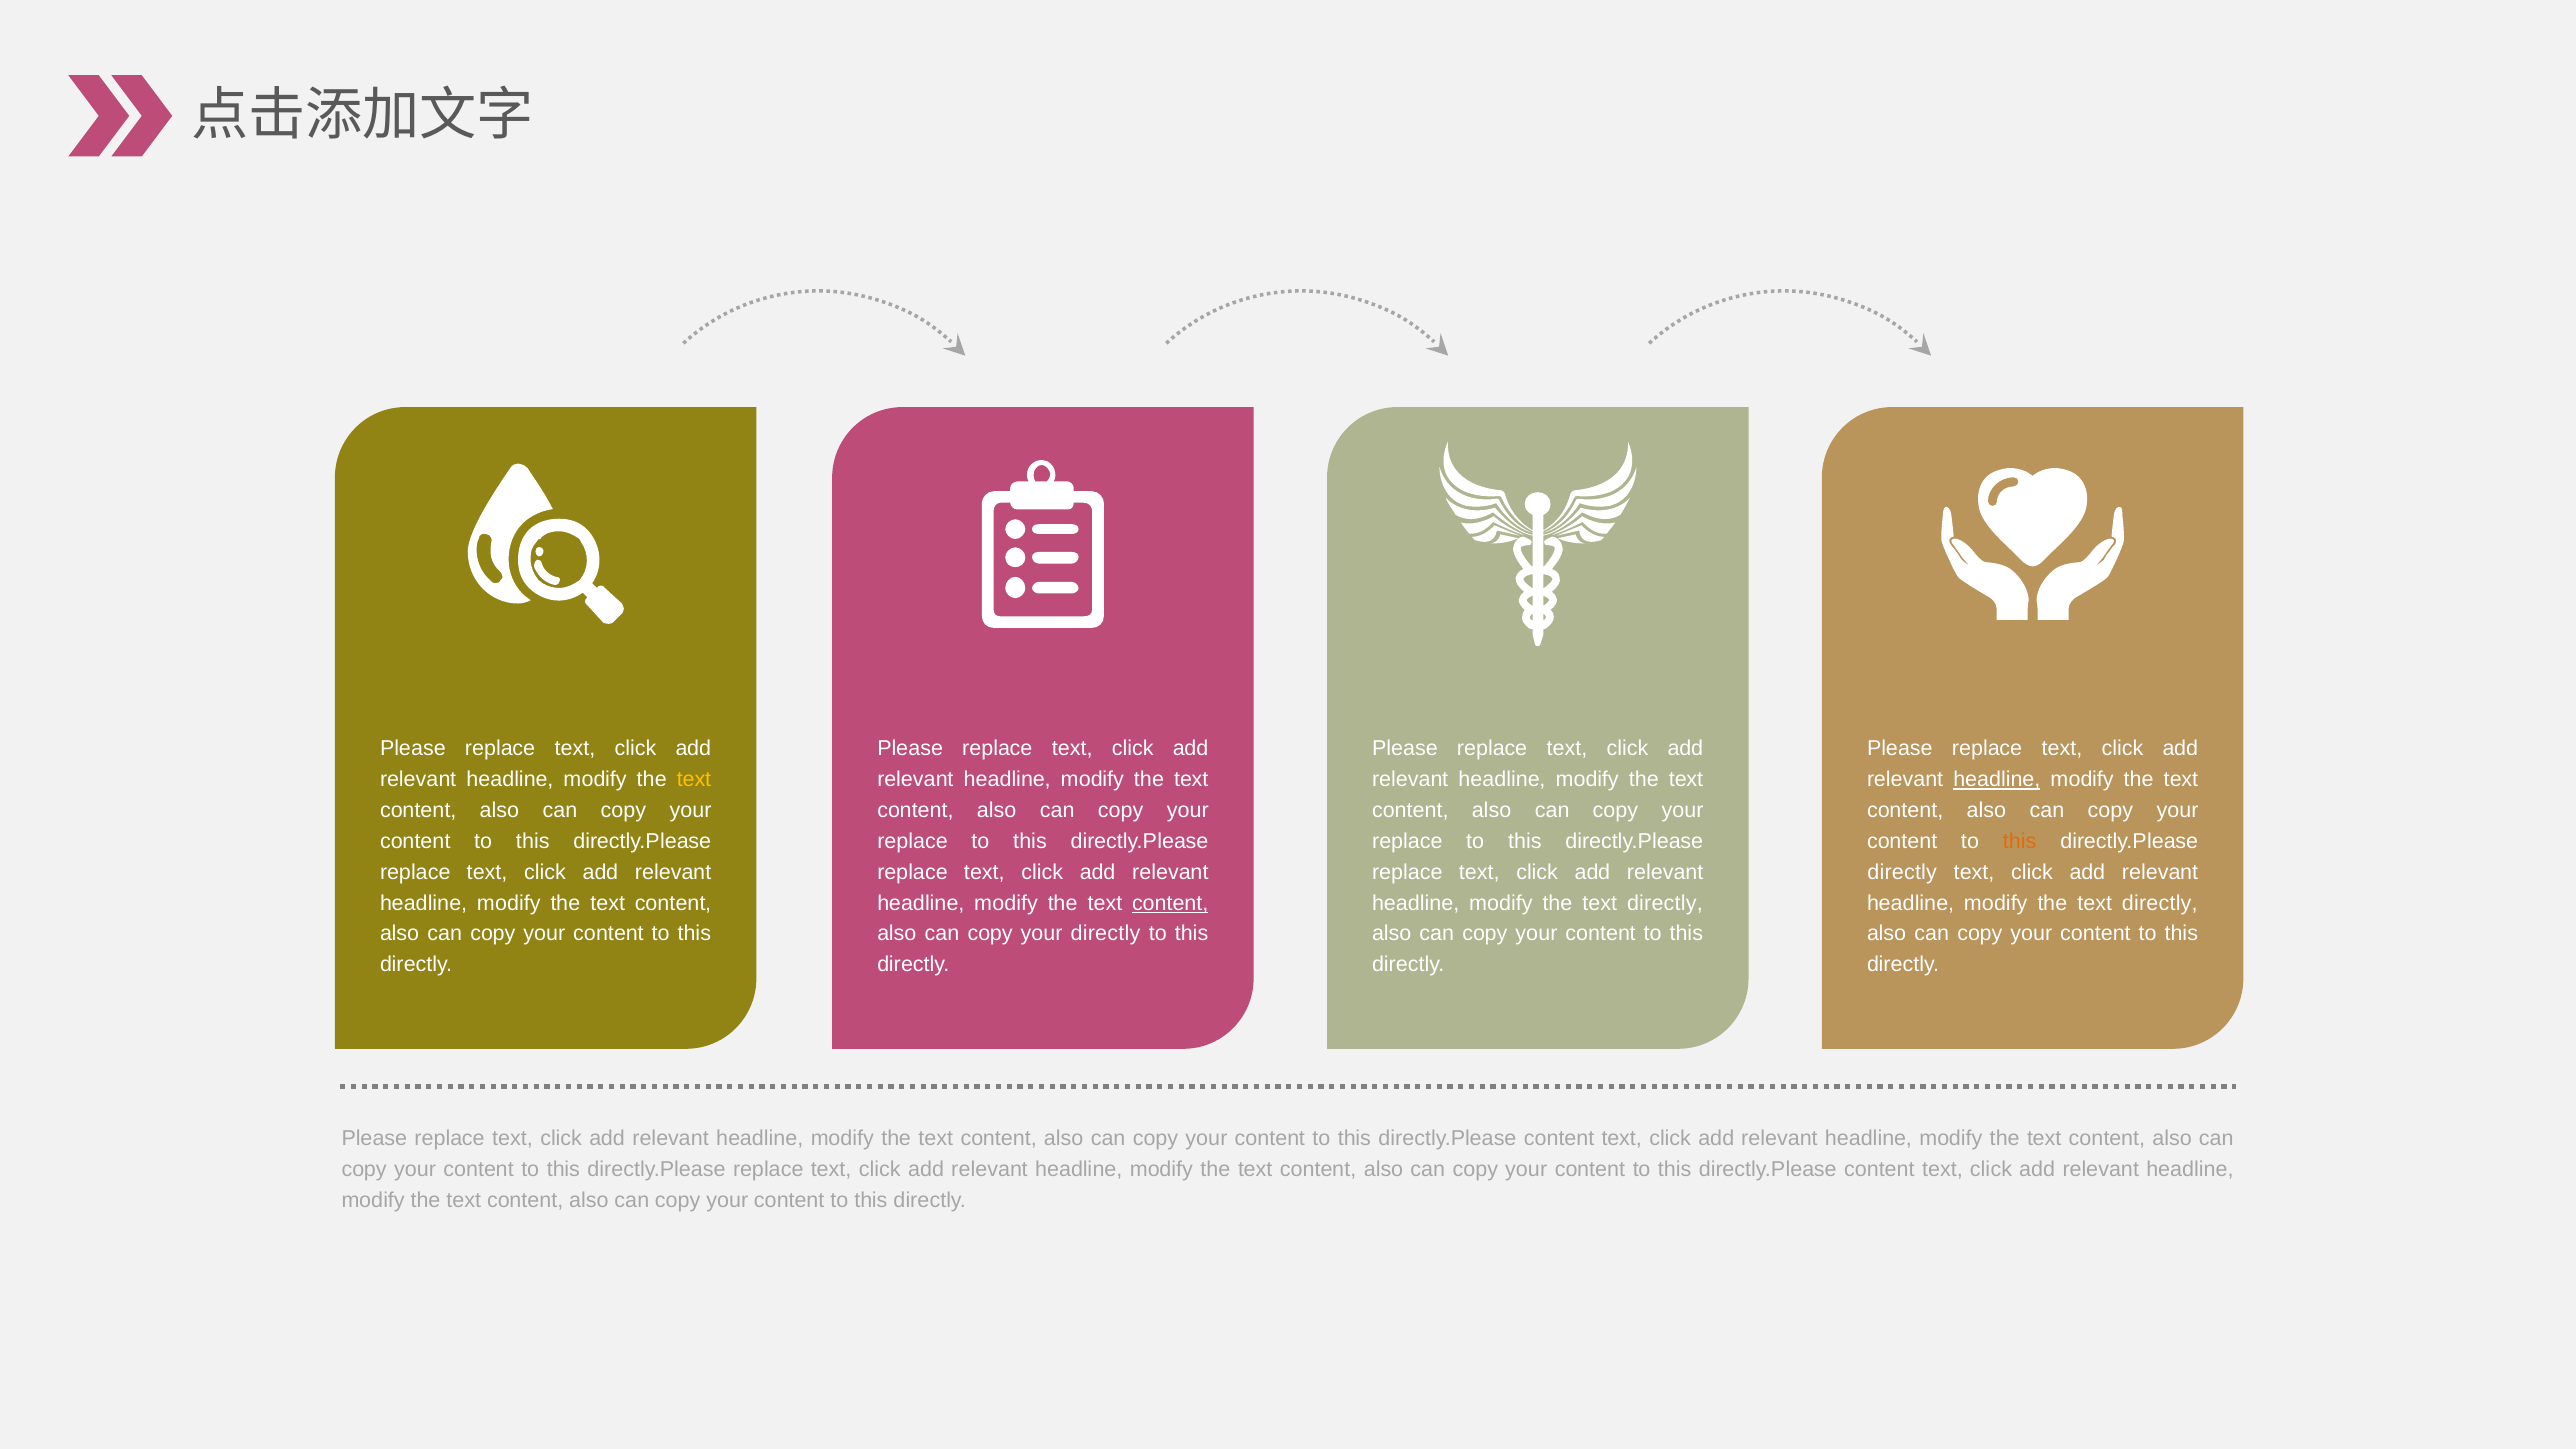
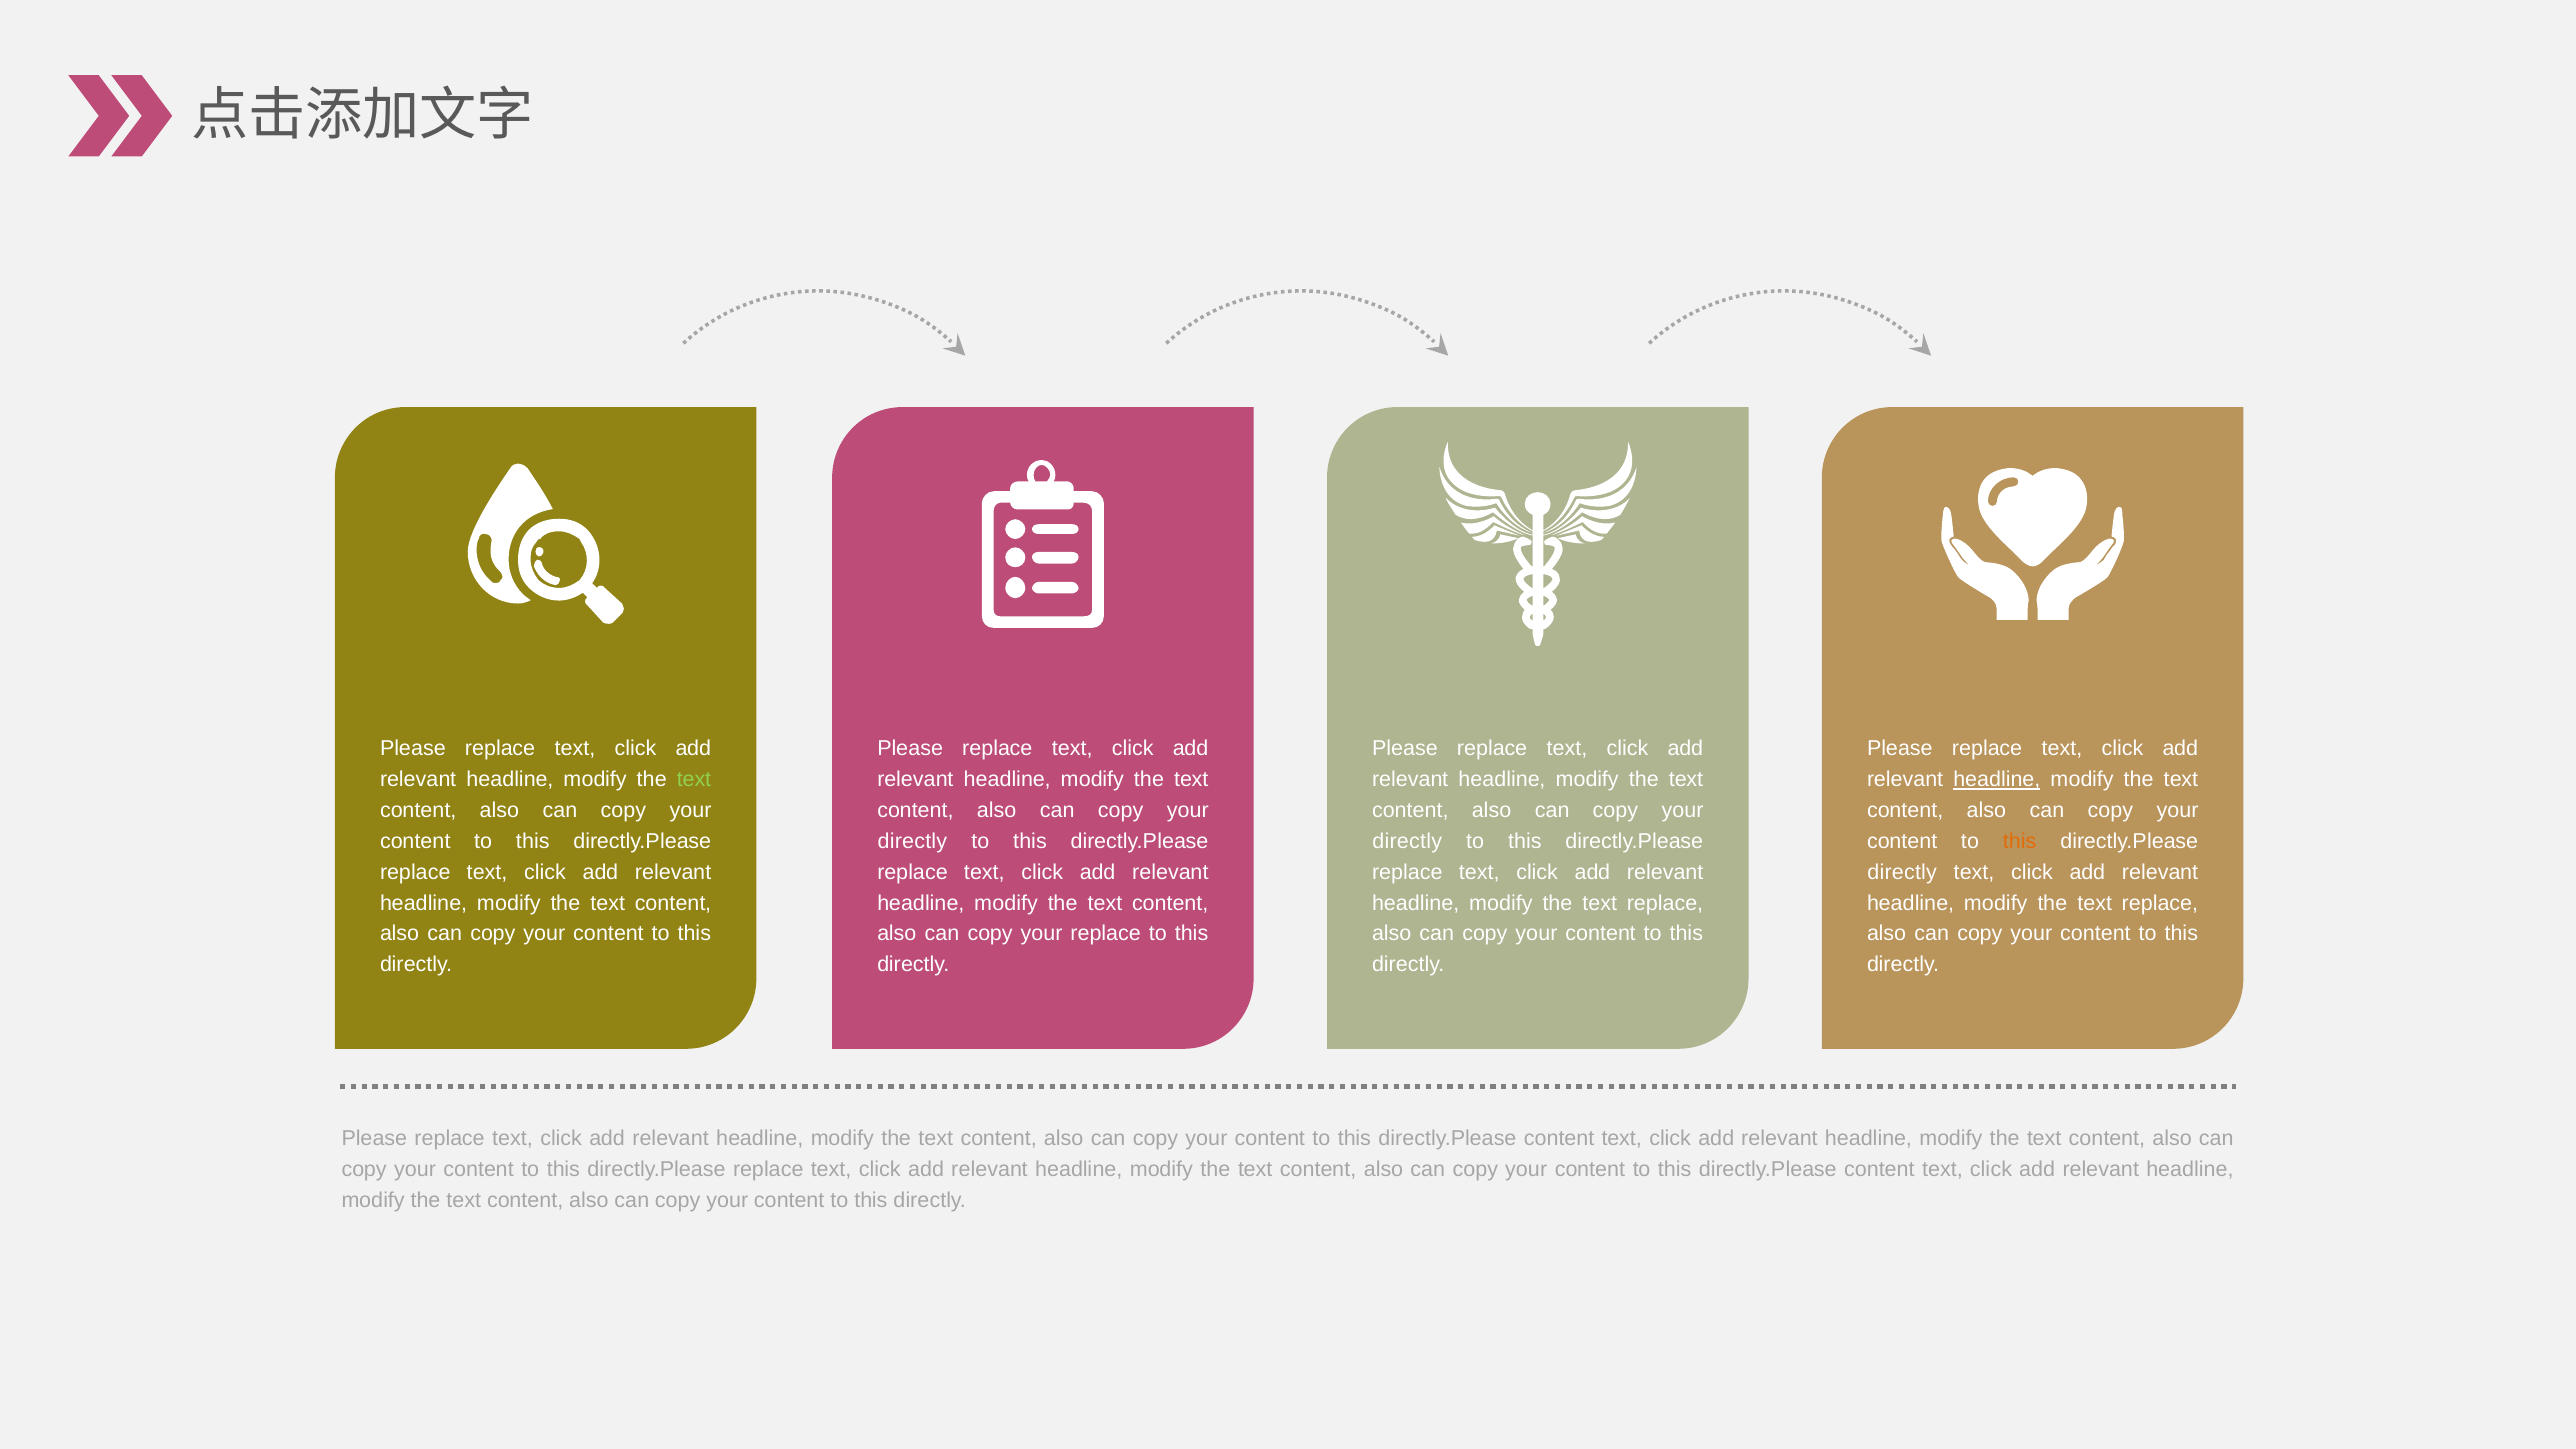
text at (694, 780) colour: yellow -> light green
replace at (913, 841): replace -> directly
replace at (1407, 841): replace -> directly
content at (1170, 903) underline: present -> none
directly at (1665, 903): directly -> replace
directly at (2160, 903): directly -> replace
your directly: directly -> replace
